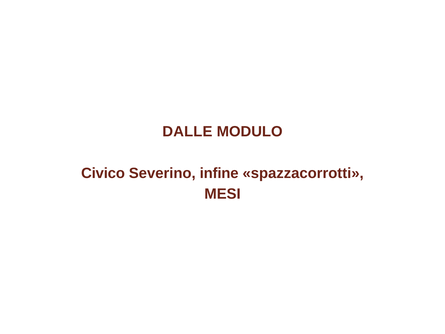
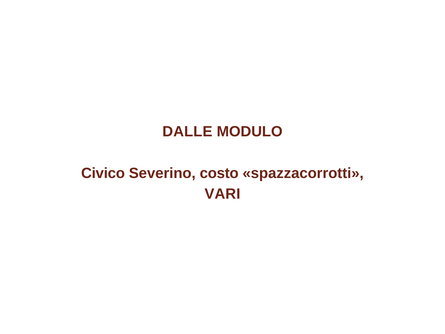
infine: infine -> costo
MESI: MESI -> VARI
